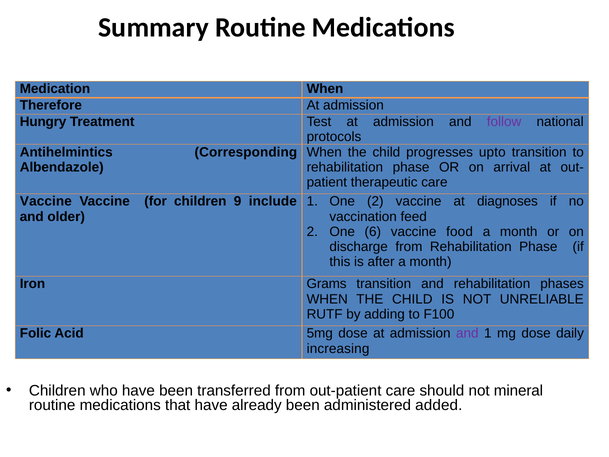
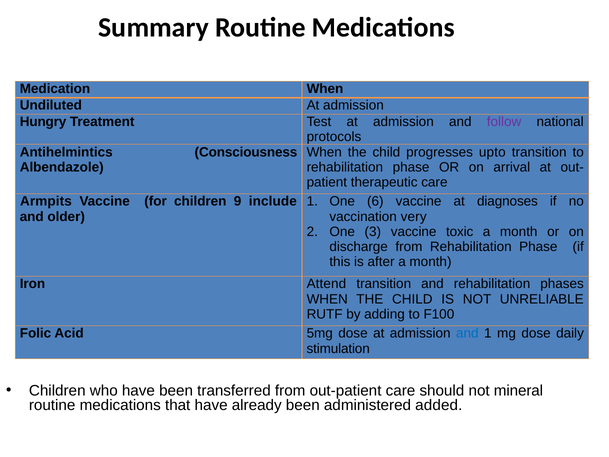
Therefore: Therefore -> Undiluted
Corresponding: Corresponding -> Consciousness
Vaccine at (46, 201): Vaccine -> Armpits
One 2: 2 -> 6
feed: feed -> very
6: 6 -> 3
food: food -> toxic
Grams: Grams -> Attend
and at (467, 333) colour: purple -> blue
increasing: increasing -> stimulation
